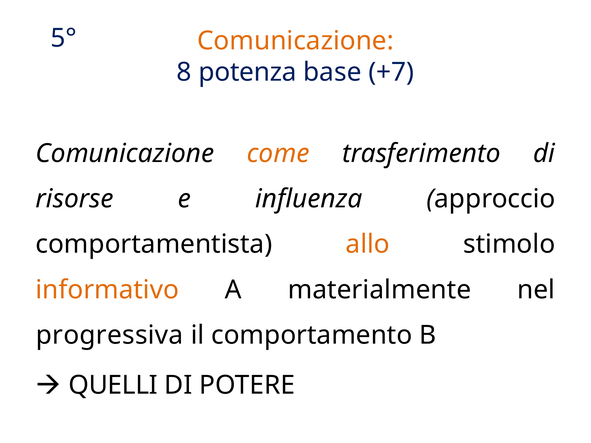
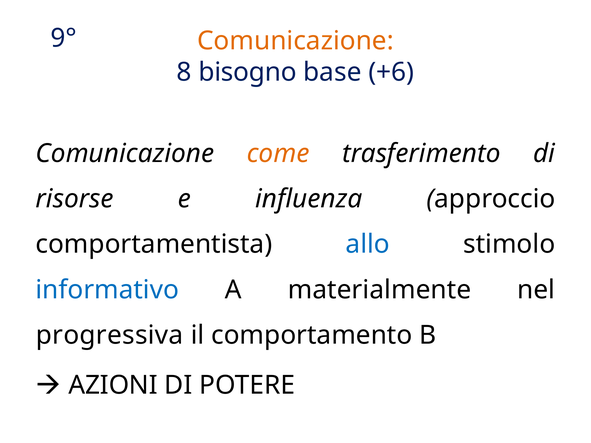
5°: 5° -> 9°
potenza: potenza -> bisogno
+7: +7 -> +6
allo colour: orange -> blue
informativo colour: orange -> blue
QUELLI: QUELLI -> AZIONI
